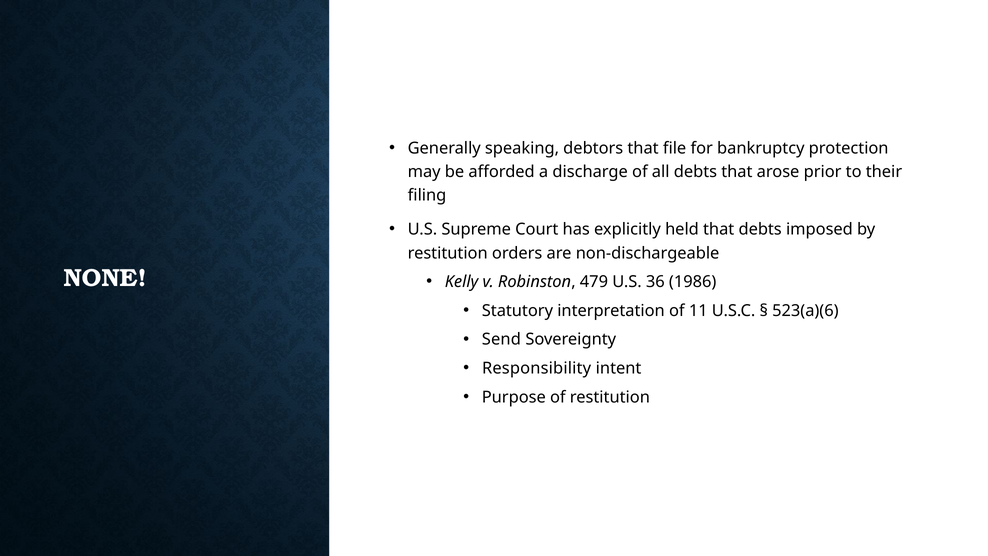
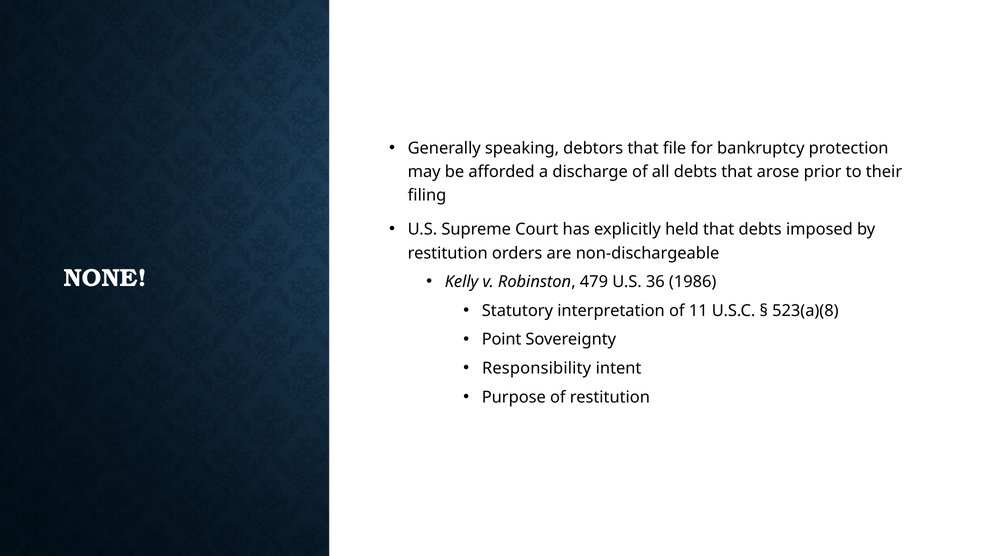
523(a)(6: 523(a)(6 -> 523(a)(8
Send: Send -> Point
